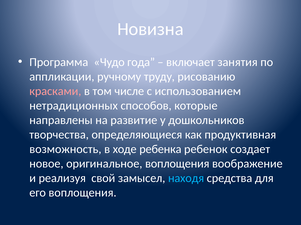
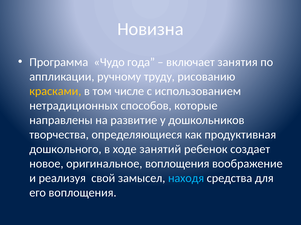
красками colour: pink -> yellow
возможность: возможность -> дошкольного
ребенка: ребенка -> занятий
